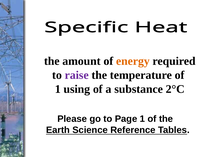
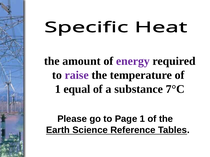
energy colour: orange -> purple
using: using -> equal
2°C: 2°C -> 7°C
